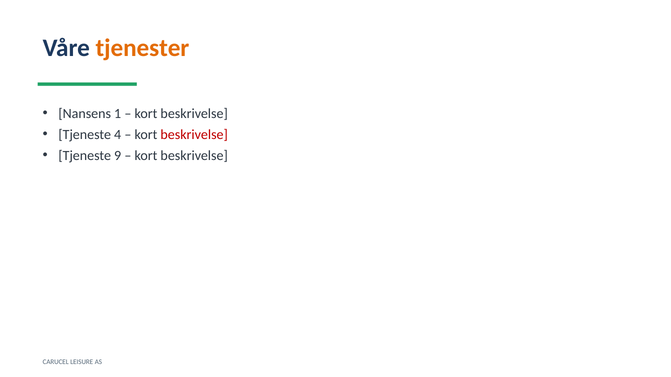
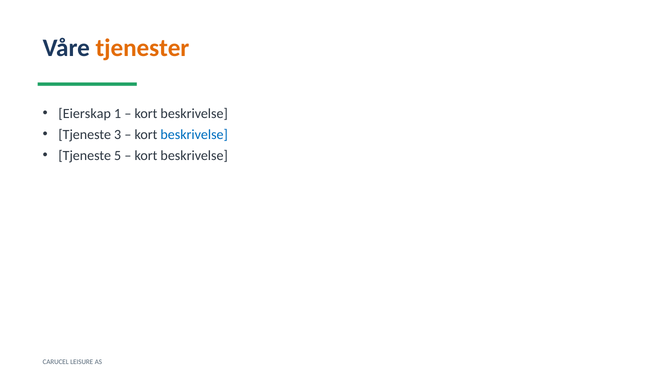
Nansens: Nansens -> Eierskap
4: 4 -> 3
beskrivelse at (194, 135) colour: red -> blue
9: 9 -> 5
